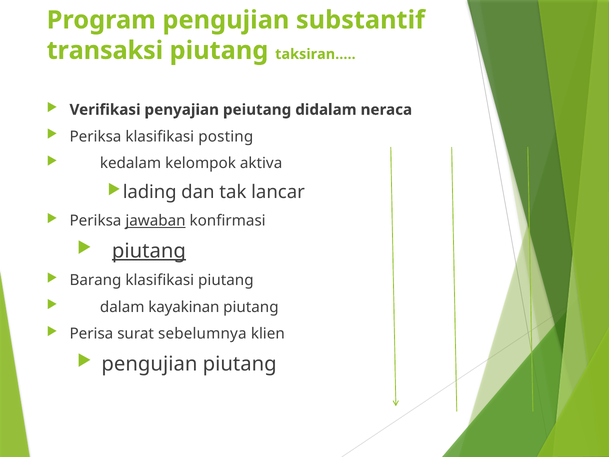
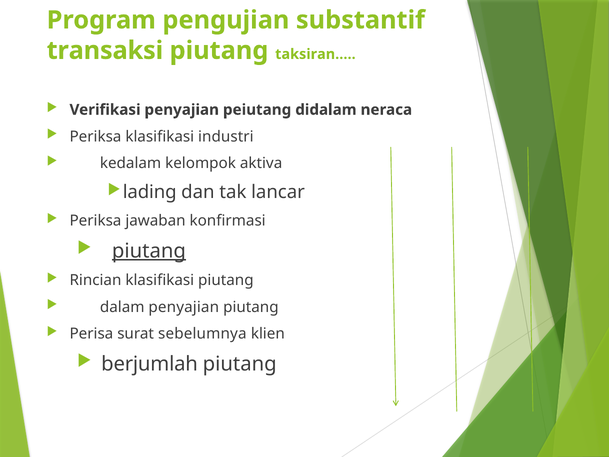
posting: posting -> industri
jawaban underline: present -> none
Barang: Barang -> Rincian
dalam kayakinan: kayakinan -> penyajian
pengujian at (149, 364): pengujian -> berjumlah
